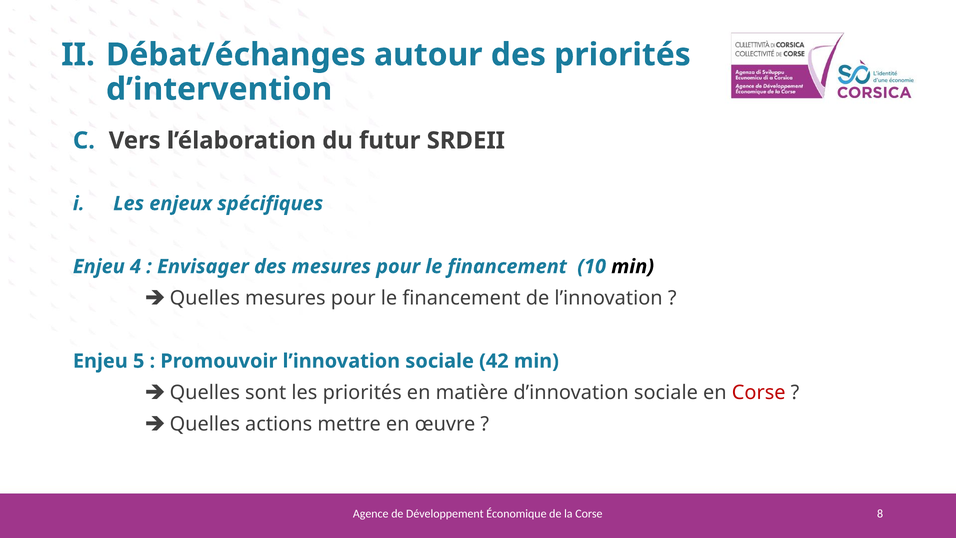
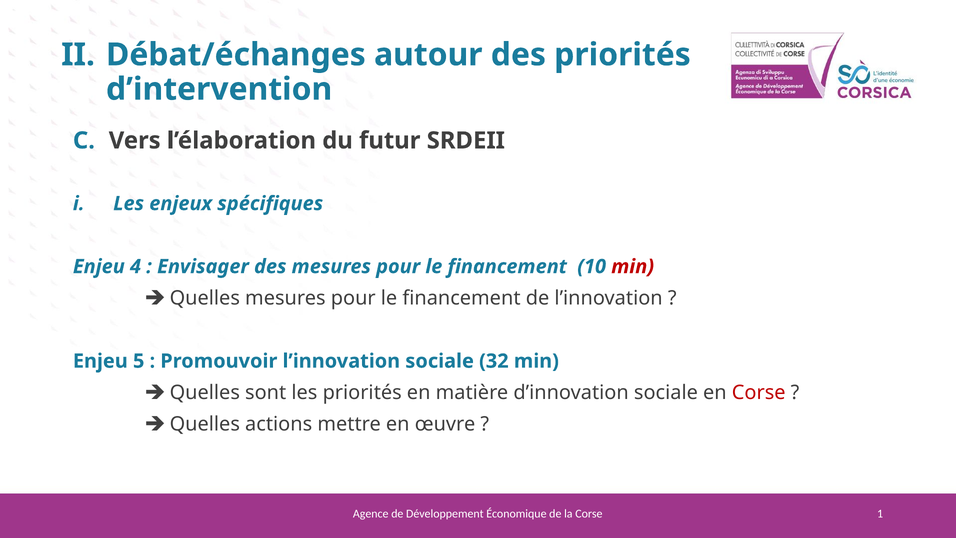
min at (633, 266) colour: black -> red
42: 42 -> 32
8: 8 -> 1
